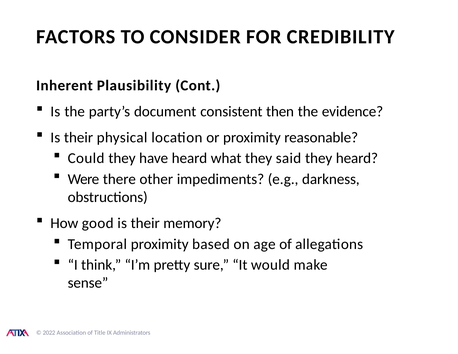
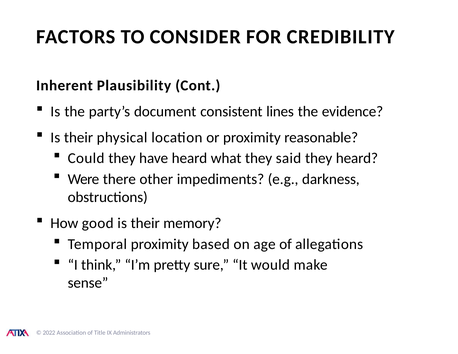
then: then -> lines
